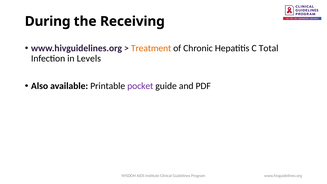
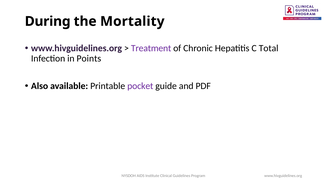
Receiving: Receiving -> Mortality
Treatment colour: orange -> purple
Levels: Levels -> Points
